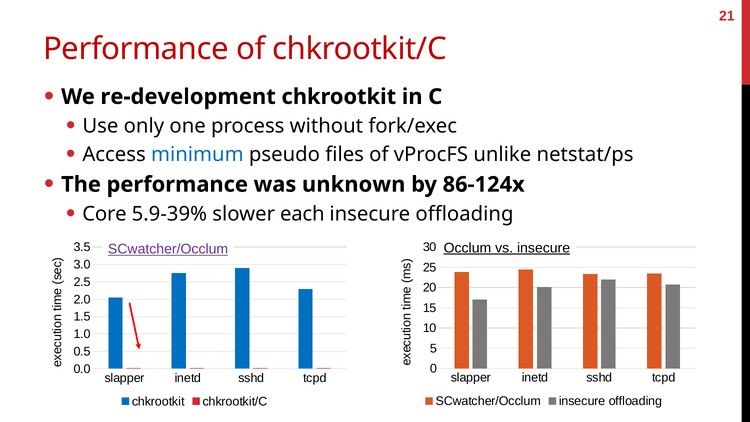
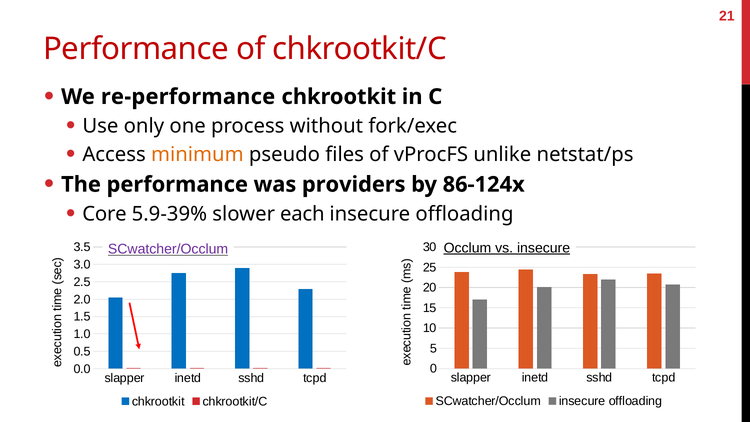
re-development: re-development -> re-performance
minimum colour: blue -> orange
unknown: unknown -> providers
